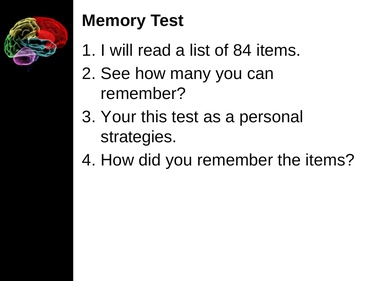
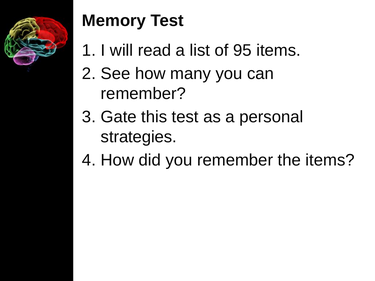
84: 84 -> 95
Your: Your -> Gate
